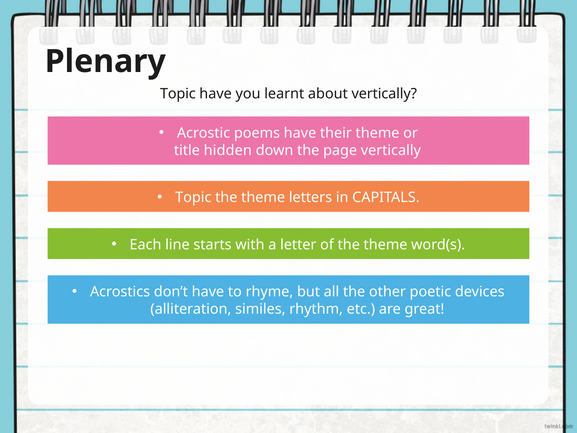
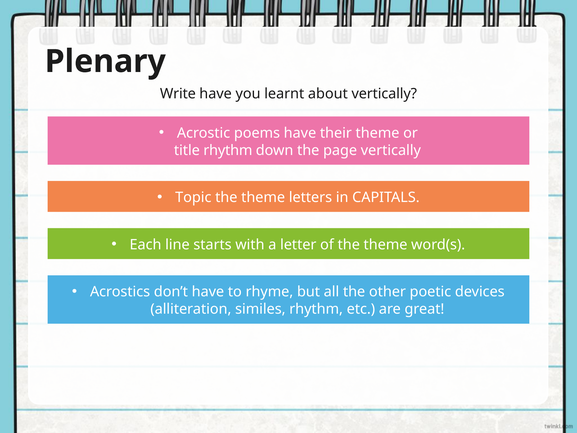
Topic at (178, 94): Topic -> Write
title hidden: hidden -> rhythm
